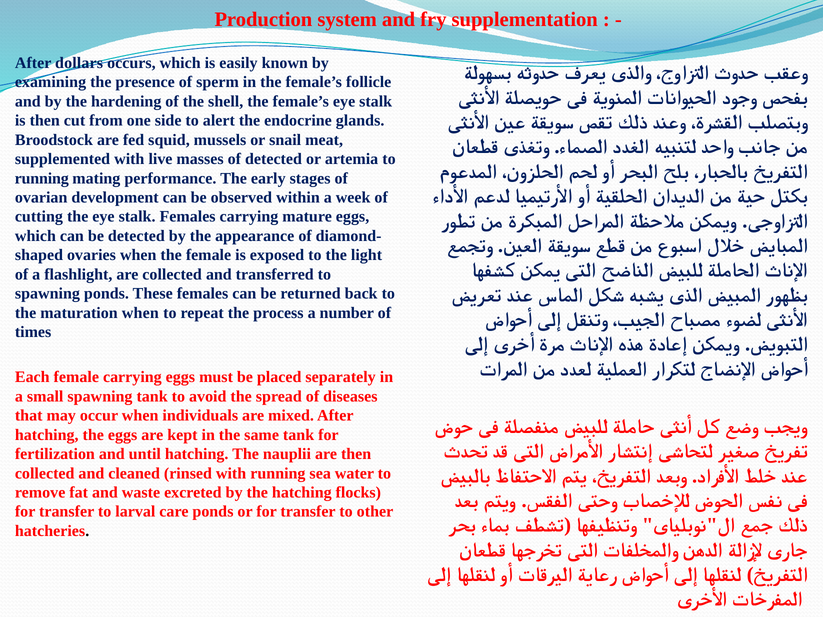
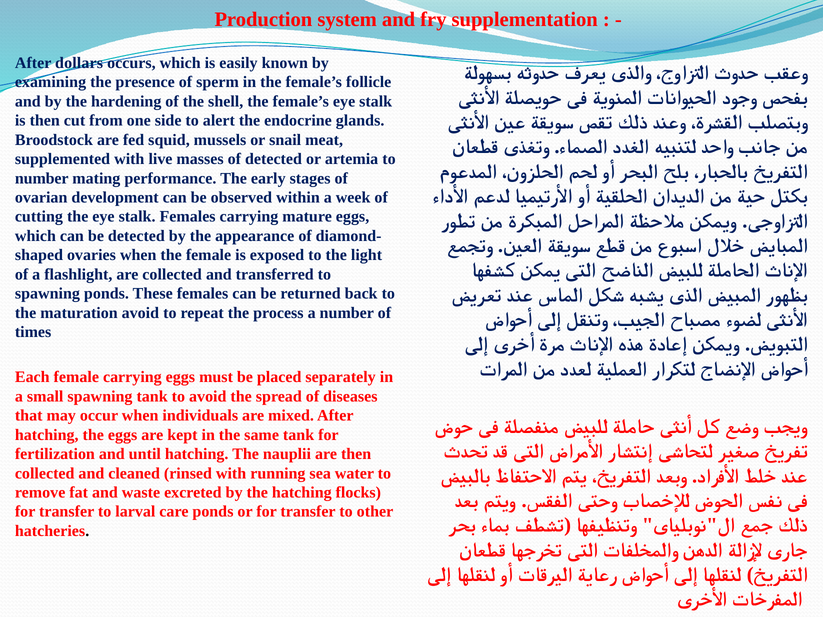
running at (42, 178): running -> number
maturation when: when -> avoid
